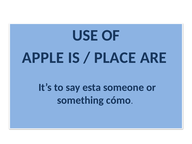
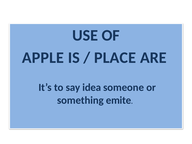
esta: esta -> idea
cómo: cómo -> emite
